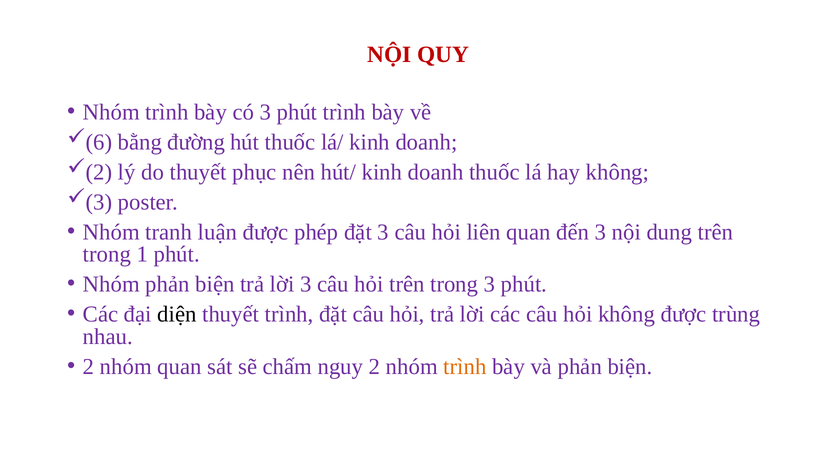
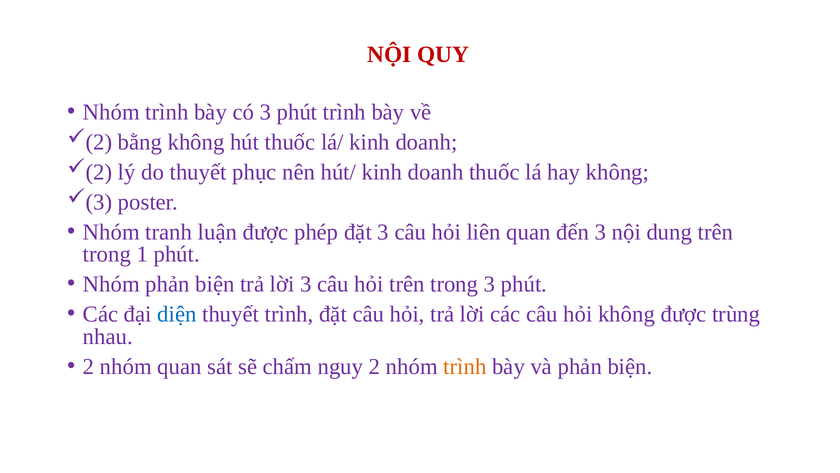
6 at (99, 142): 6 -> 2
bằng đường: đường -> không
diện colour: black -> blue
